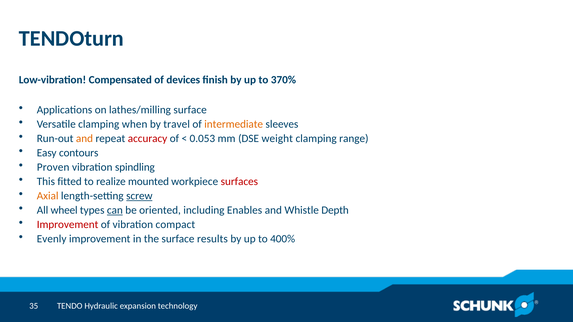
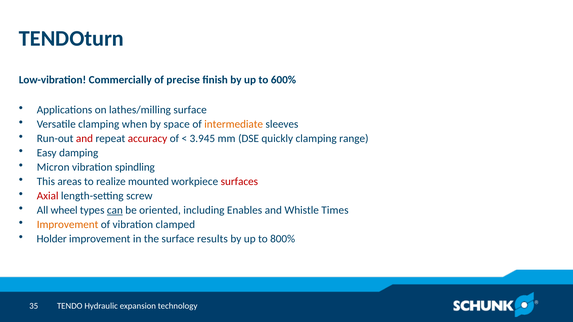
Compensated: Compensated -> Commercially
devices: devices -> precise
370%: 370% -> 600%
travel: travel -> space
and at (84, 139) colour: orange -> red
0.053: 0.053 -> 3.945
weight: weight -> quickly
contours: contours -> damping
Proven: Proven -> Micron
fitted: fitted -> areas
Axial colour: orange -> red
screw underline: present -> none
Depth: Depth -> Times
Improvement at (68, 225) colour: red -> orange
compact: compact -> clamped
Evenly: Evenly -> Holder
400%: 400% -> 800%
